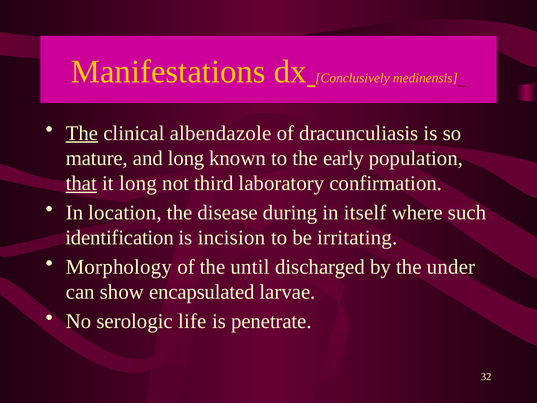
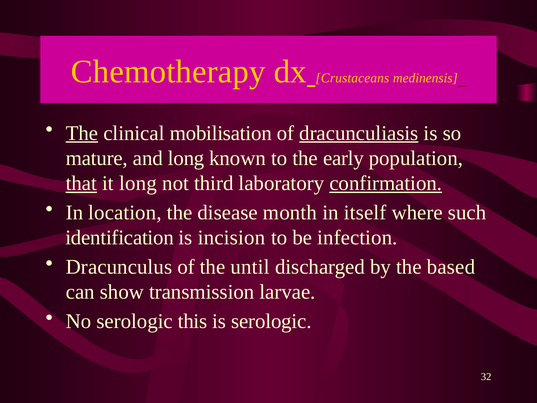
Manifestations: Manifestations -> Chemotherapy
Conclusively: Conclusively -> Crustaceans
albendazole: albendazole -> mobilisation
dracunculiasis underline: none -> present
confirmation underline: none -> present
during: during -> month
irritating: irritating -> infection
Morphology: Morphology -> Dracunculus
under: under -> based
encapsulated: encapsulated -> transmission
life: life -> this
is penetrate: penetrate -> serologic
